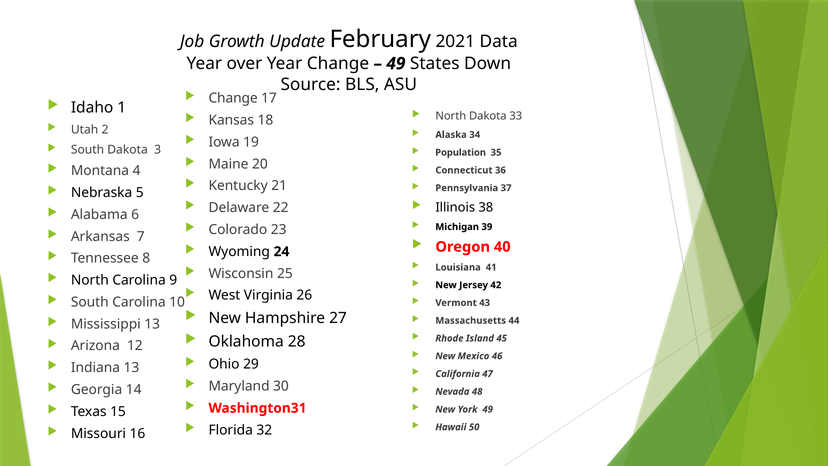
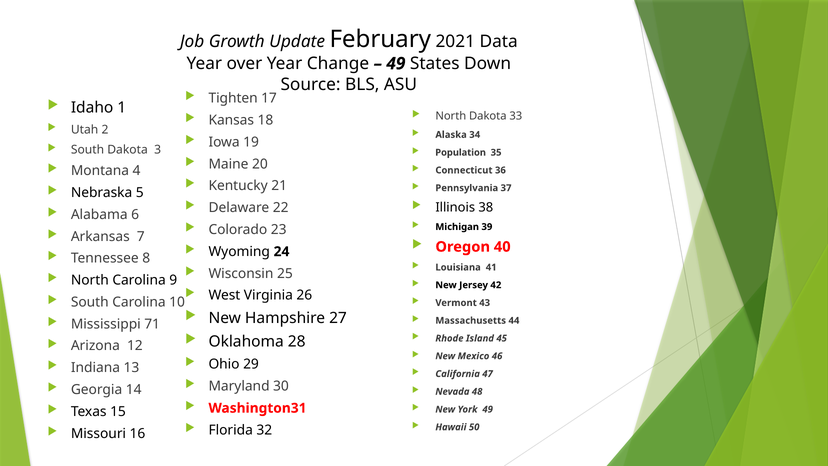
Change at (233, 98): Change -> Tighten
Mississippi 13: 13 -> 71
